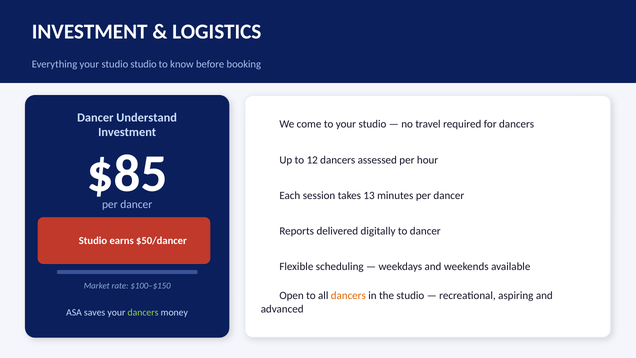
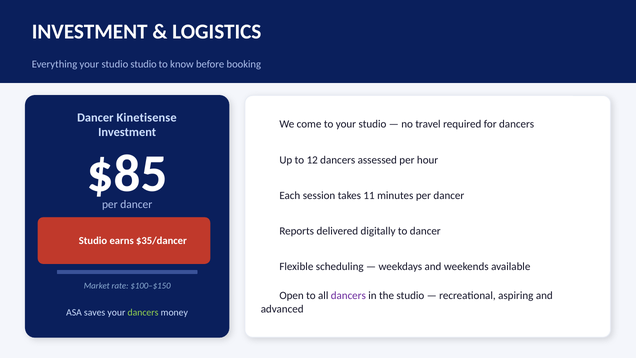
Understand: Understand -> Kinetisense
13: 13 -> 11
$50/dancer: $50/dancer -> $35/dancer
dancers at (348, 296) colour: orange -> purple
